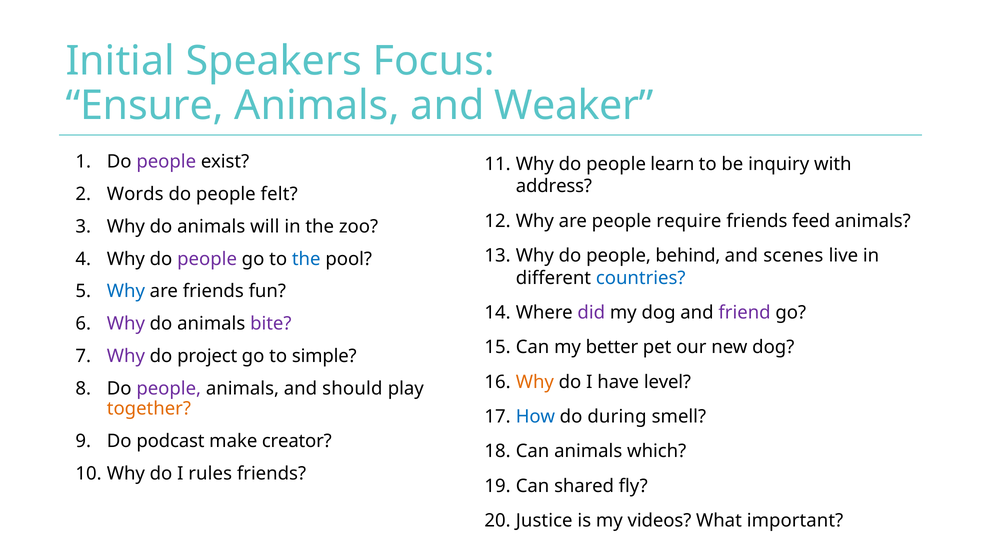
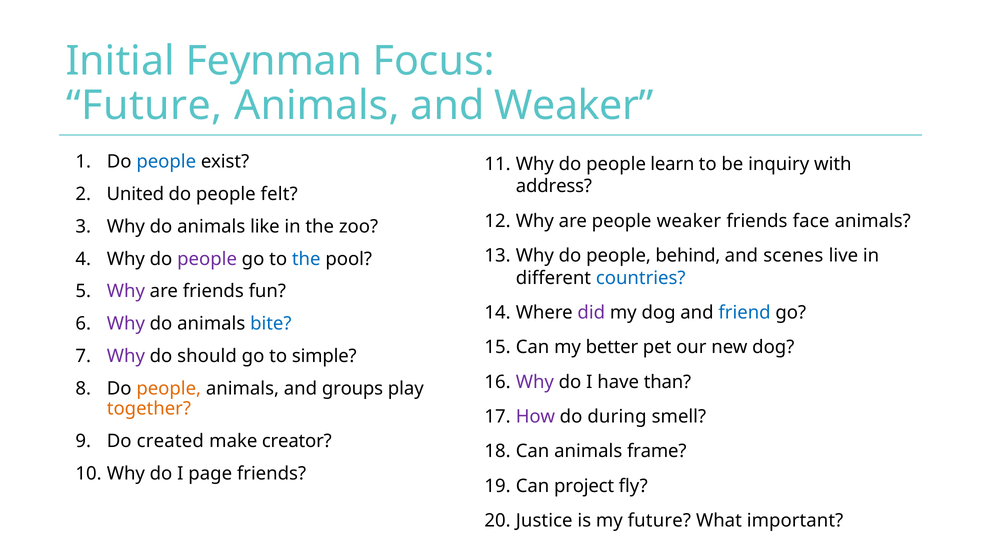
Speakers: Speakers -> Feynman
Ensure at (145, 106): Ensure -> Future
people at (166, 161) colour: purple -> blue
Words: Words -> United
people require: require -> weaker
feed: feed -> face
will: will -> like
Why at (126, 291) colour: blue -> purple
friend colour: purple -> blue
bite colour: purple -> blue
project: project -> should
Why at (535, 382) colour: orange -> purple
level: level -> than
people at (169, 389) colour: purple -> orange
should: should -> groups
How colour: blue -> purple
podcast: podcast -> created
which: which -> frame
rules: rules -> page
shared: shared -> project
my videos: videos -> future
